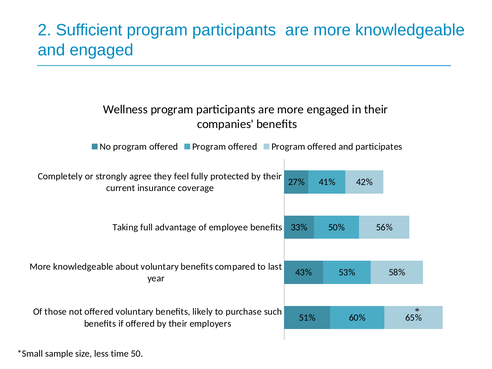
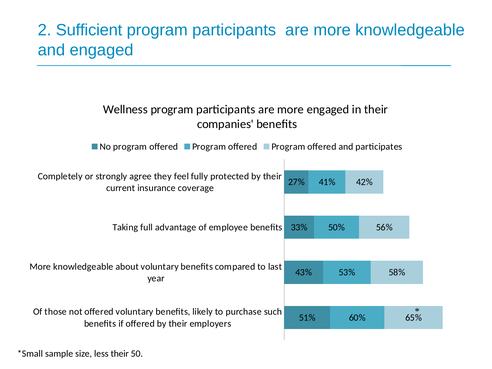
less time: time -> their
